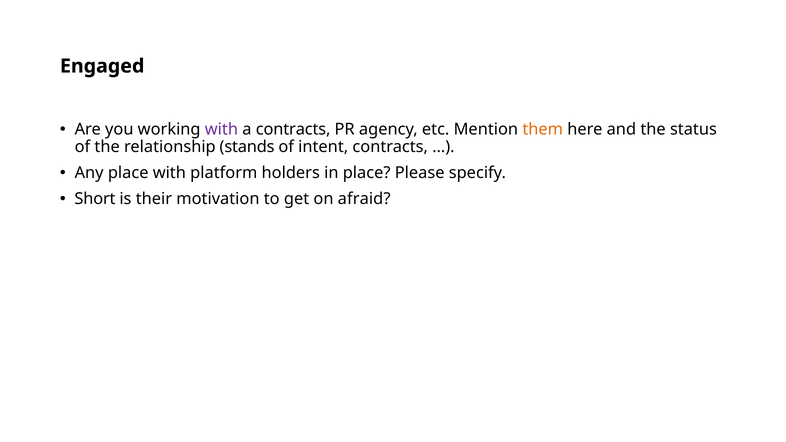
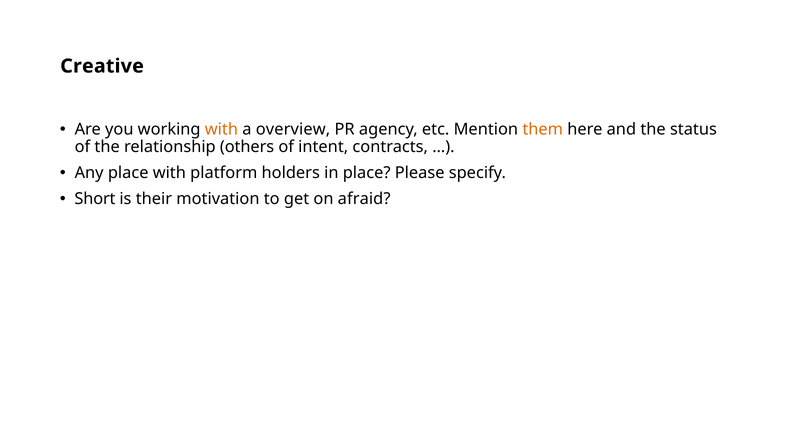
Engaged: Engaged -> Creative
with at (221, 129) colour: purple -> orange
a contracts: contracts -> overview
stands: stands -> others
